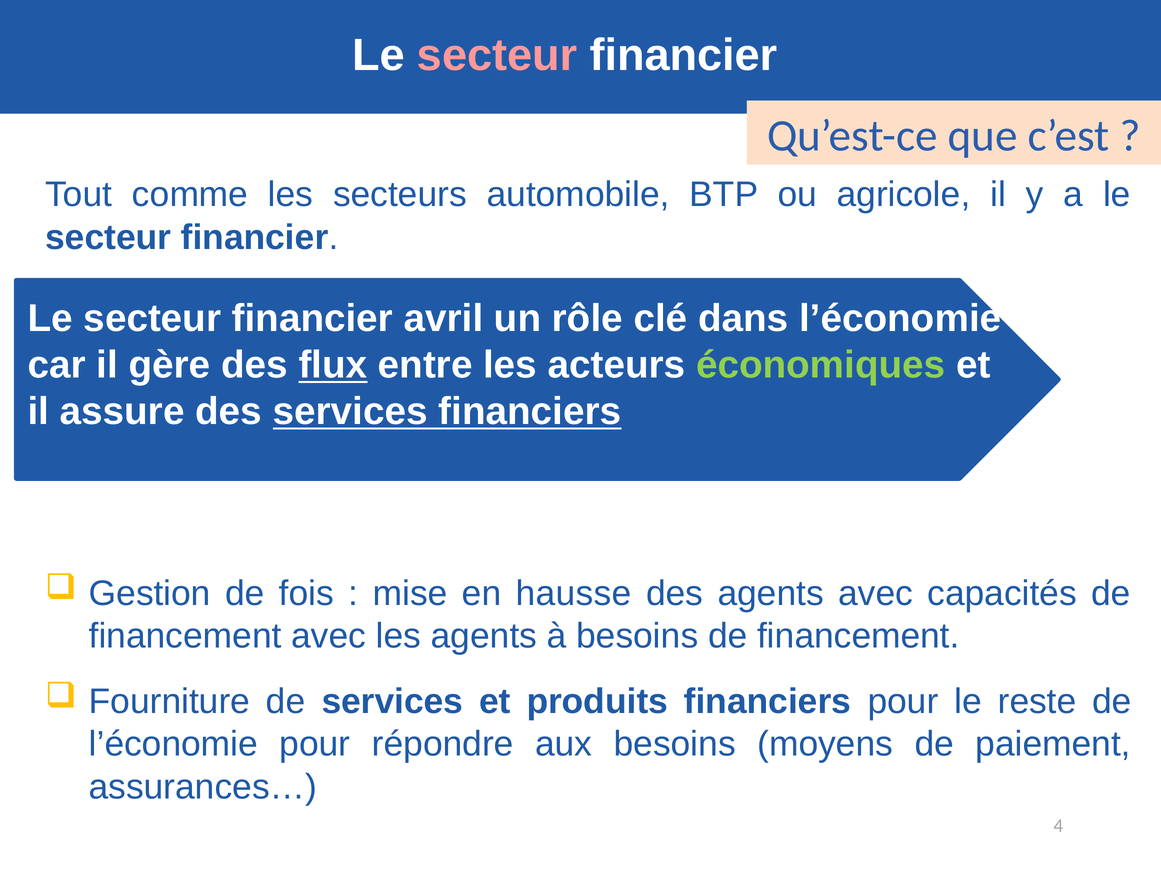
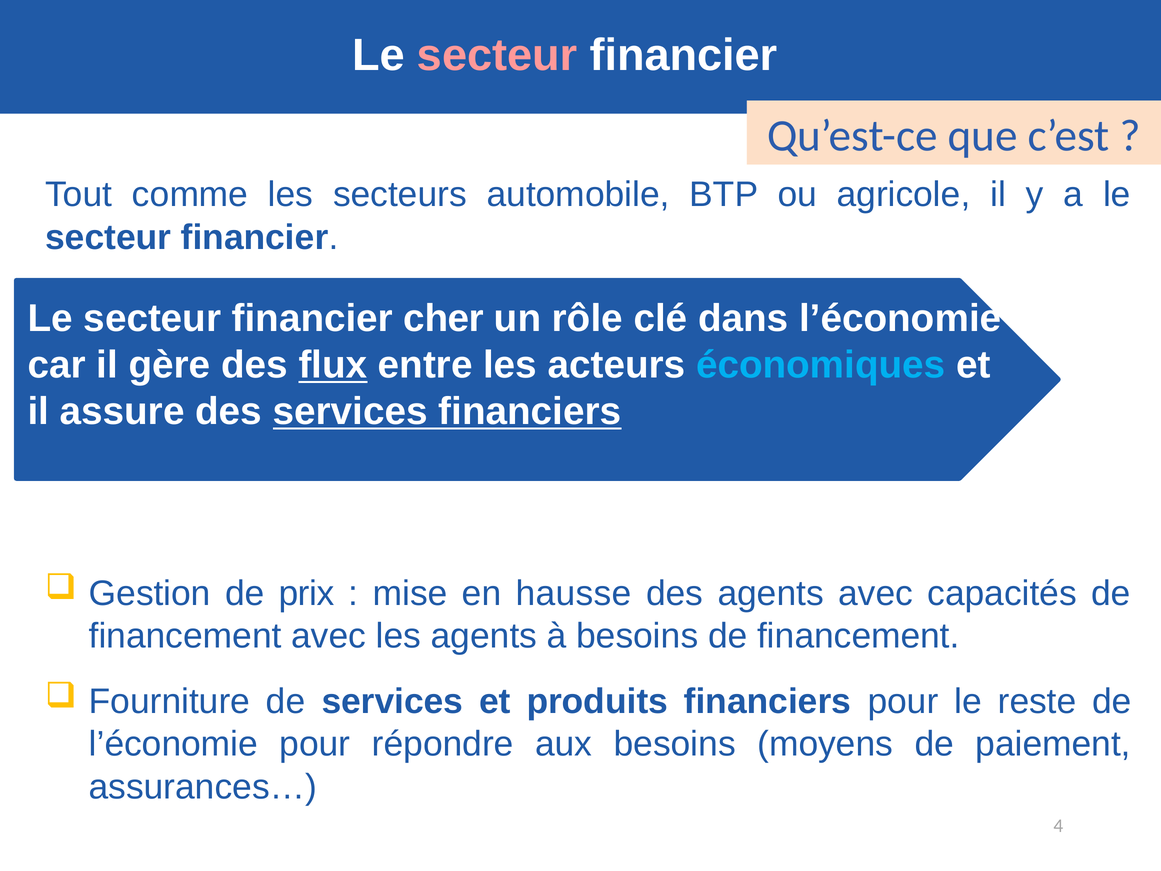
avril: avril -> cher
économiques colour: light green -> light blue
fois: fois -> prix
